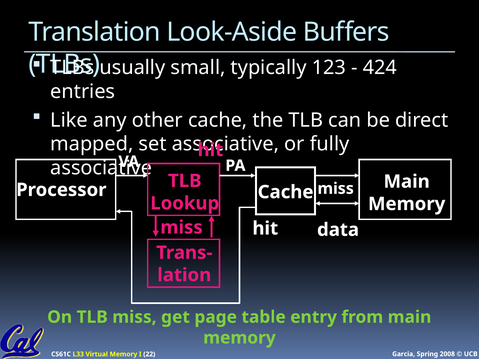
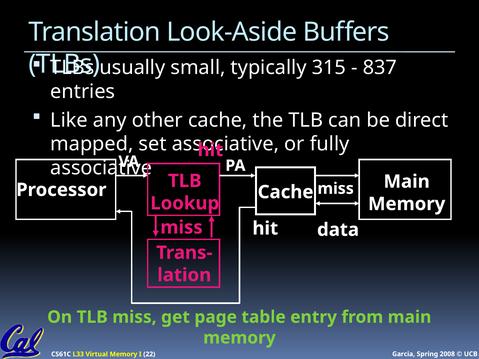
123: 123 -> 315
424: 424 -> 837
